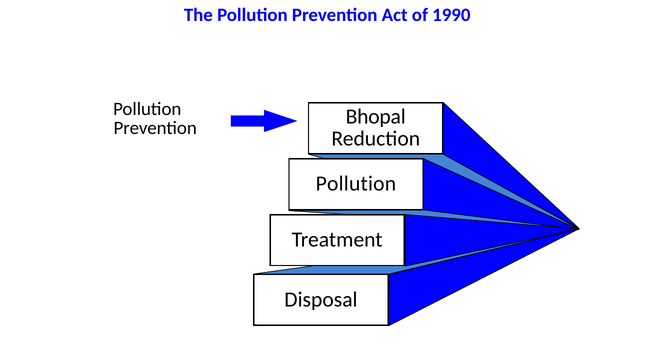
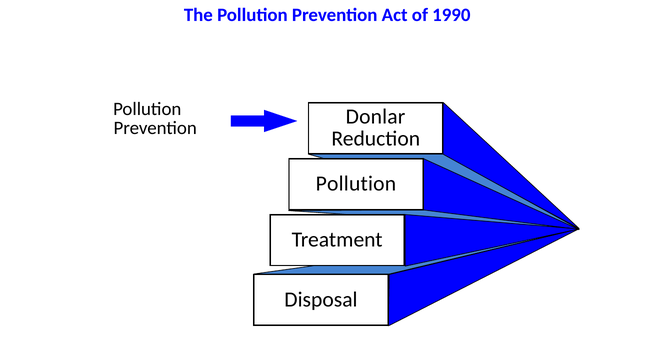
Bhopal: Bhopal -> Donlar
